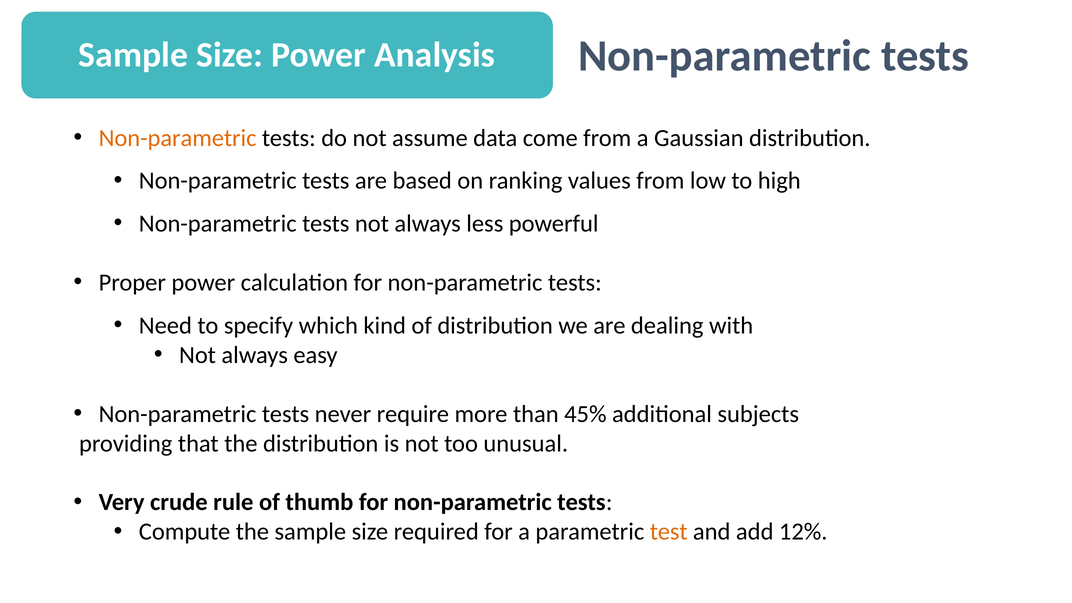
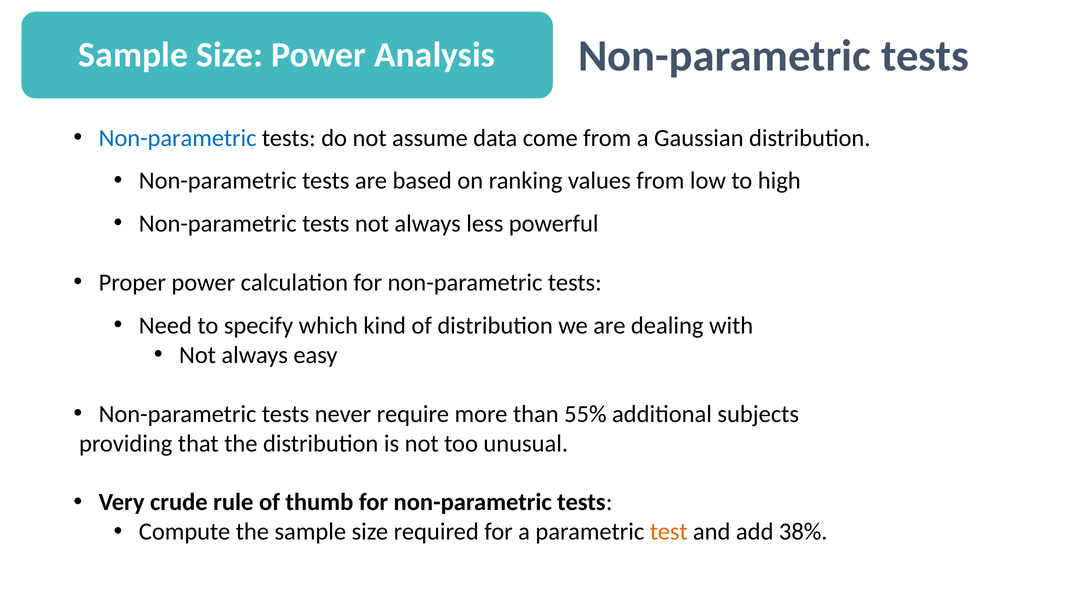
Non-parametric at (178, 138) colour: orange -> blue
45%: 45% -> 55%
12%: 12% -> 38%
